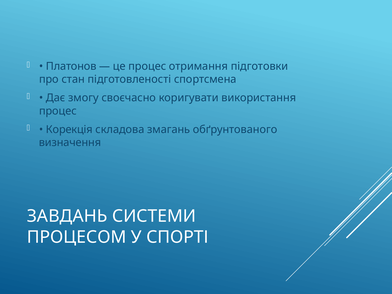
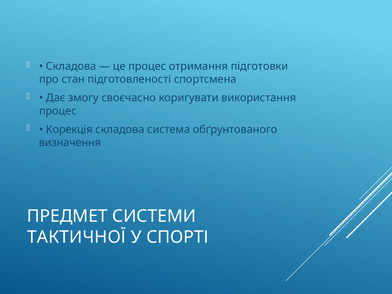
Платонов at (71, 66): Платонов -> Складова
змагань: змагань -> система
ЗАВДАНЬ: ЗАВДАНЬ -> ПРЕДМЕТ
ПРОЦЕСОМ: ПРОЦЕСОМ -> ТАКТИЧНОЇ
